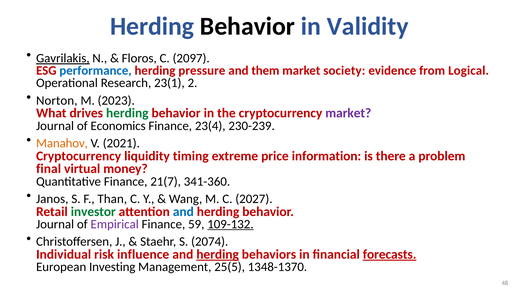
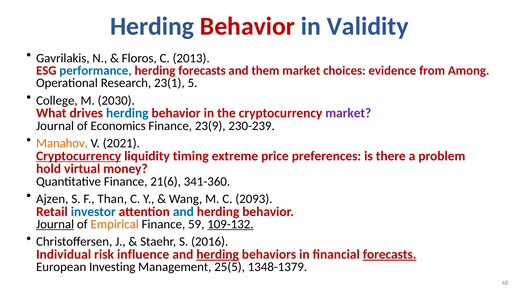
Behavior at (247, 26) colour: black -> red
Gavrilakis underline: present -> none
2097: 2097 -> 2013
herding pressure: pressure -> forecasts
society: society -> choices
Logical: Logical -> Among
2: 2 -> 5
Norton: Norton -> College
2023: 2023 -> 2030
herding at (127, 113) colour: green -> blue
23(4: 23(4 -> 23(9
Cryptocurrency at (79, 156) underline: none -> present
information: information -> preferences
final: final -> hold
21(7: 21(7 -> 21(6
Janos: Janos -> Ajzen
2027: 2027 -> 2093
investor colour: green -> blue
Journal at (55, 224) underline: none -> present
Empirical colour: purple -> orange
2074: 2074 -> 2016
1348-1370: 1348-1370 -> 1348-1379
